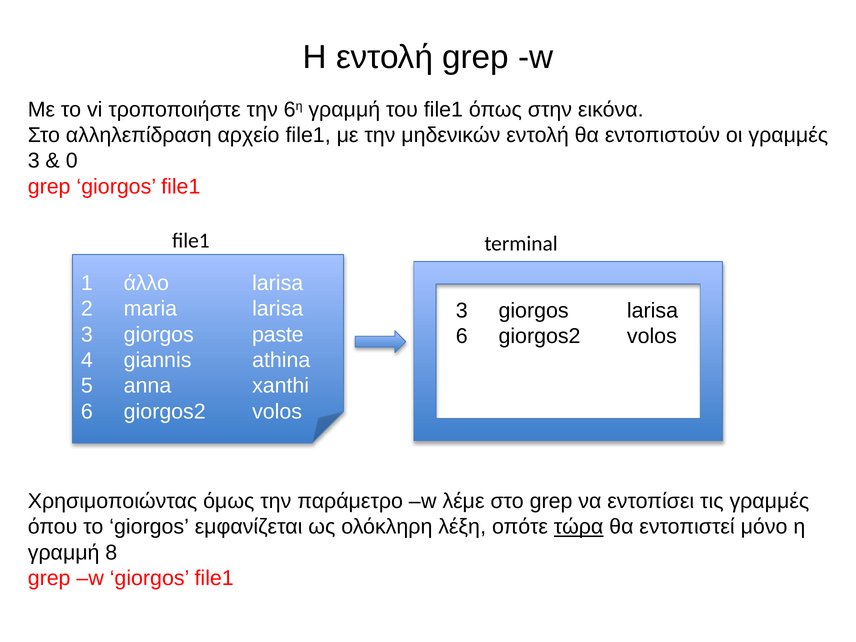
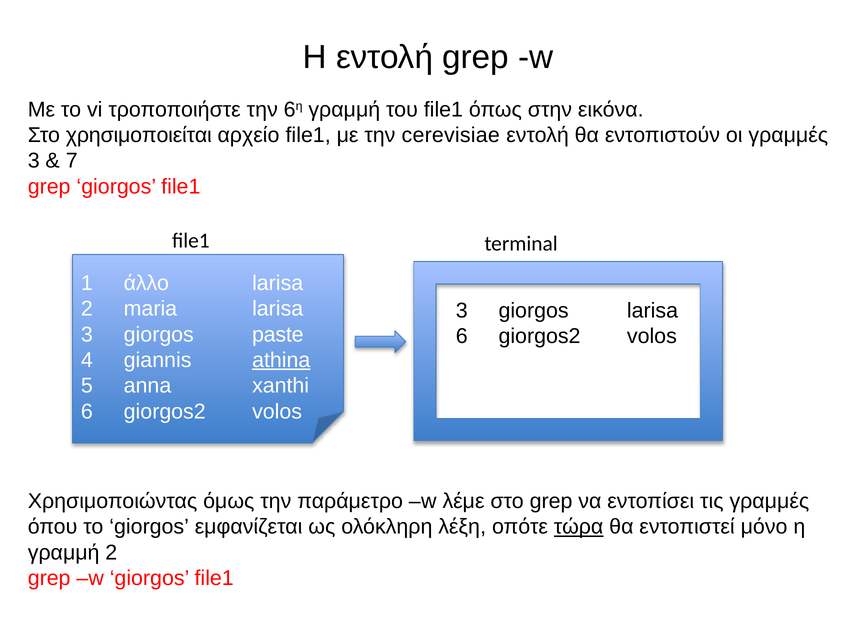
αλληλεπίδραση: αλληλεπίδραση -> χρησιμοποιείται
μηδενικών: μηδενικών -> cerevisiae
0: 0 -> 7
athina underline: none -> present
γραμμή 8: 8 -> 2
